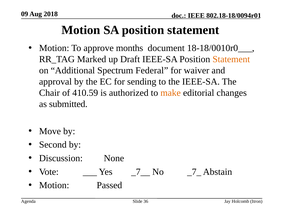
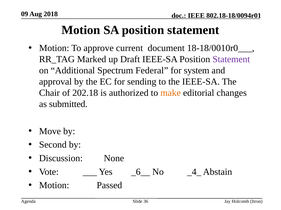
months: months -> current
Statement at (231, 59) colour: orange -> purple
waiver: waiver -> system
410.59: 410.59 -> 202.18
_7__: _7__ -> _6__
_7_: _7_ -> _4_
